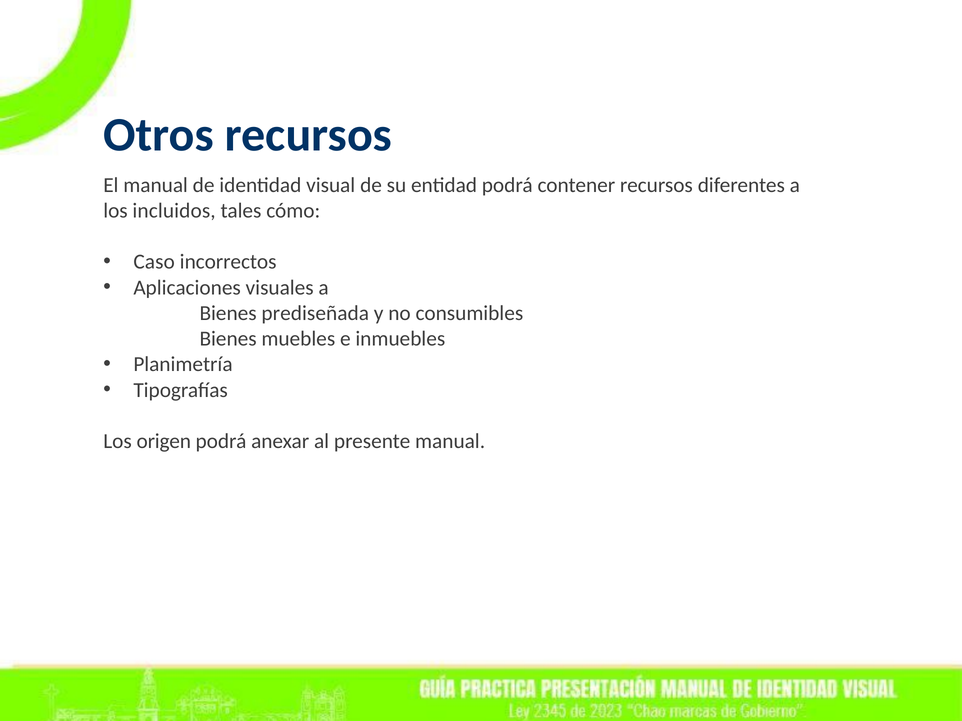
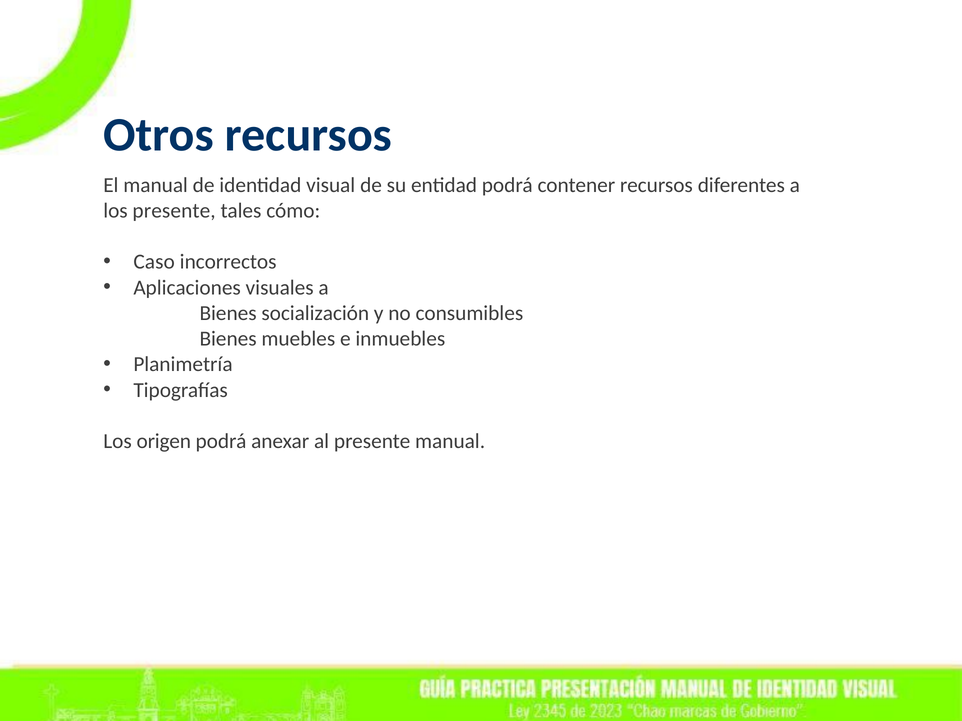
los incluidos: incluidos -> presente
prediseñada: prediseñada -> socialización
